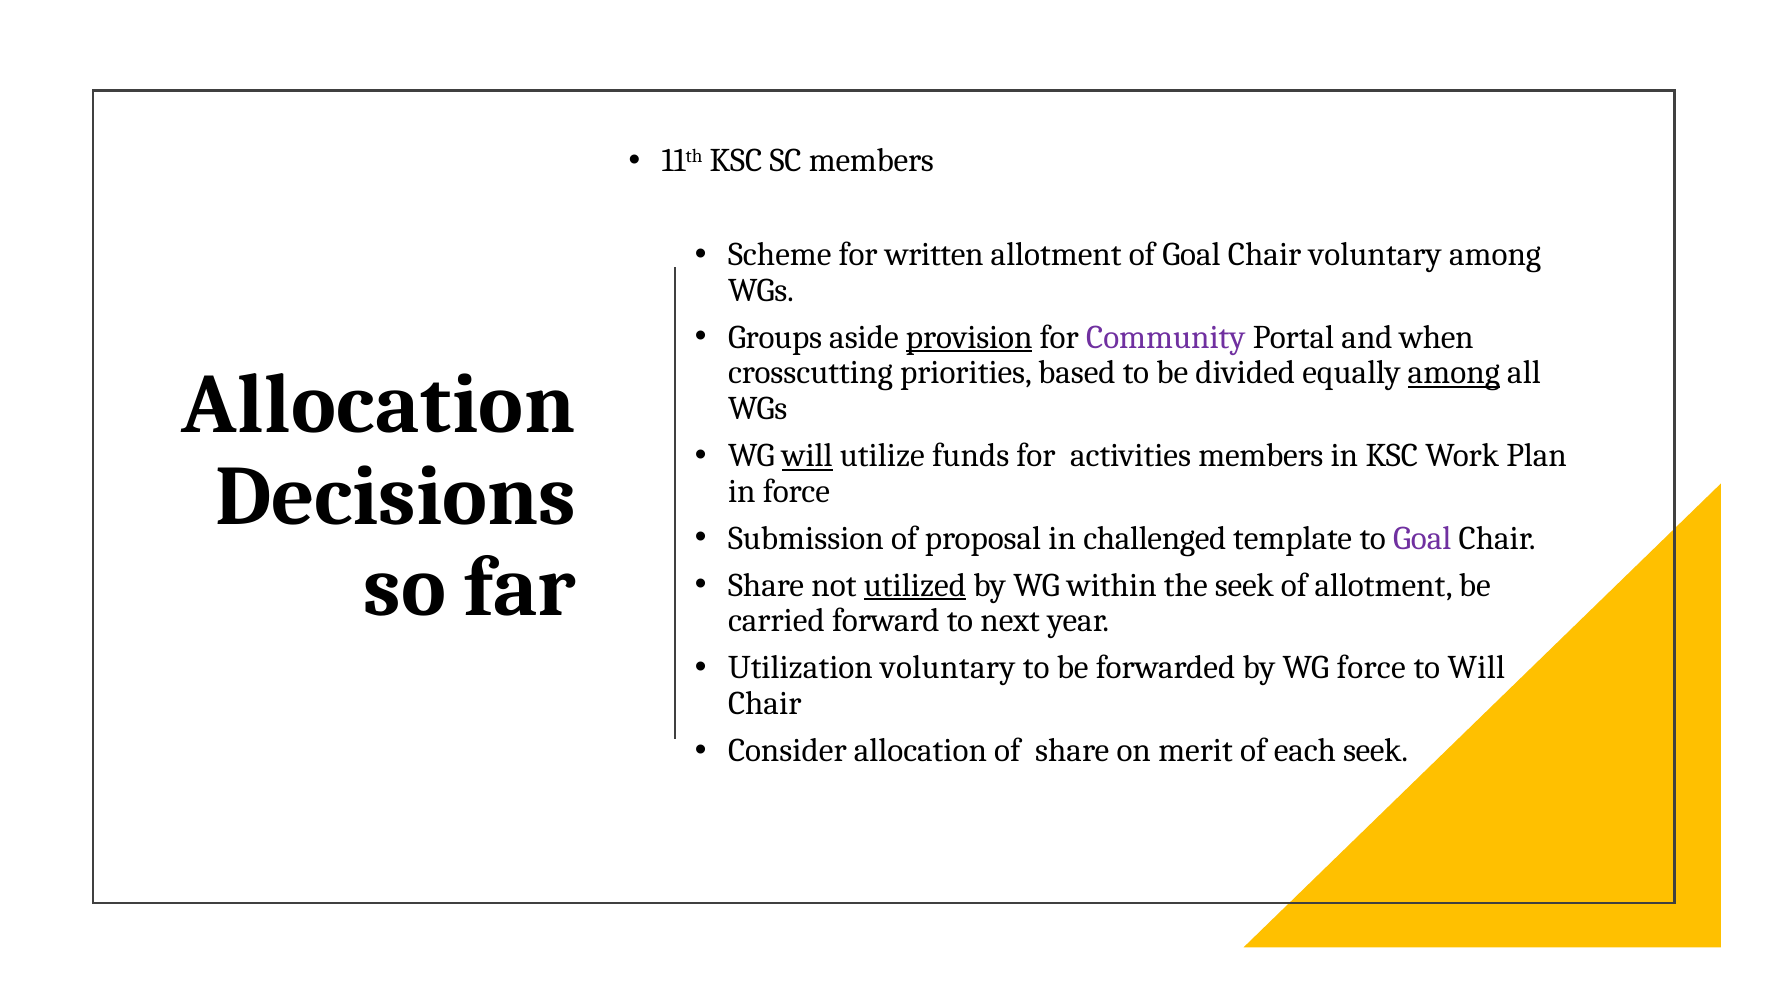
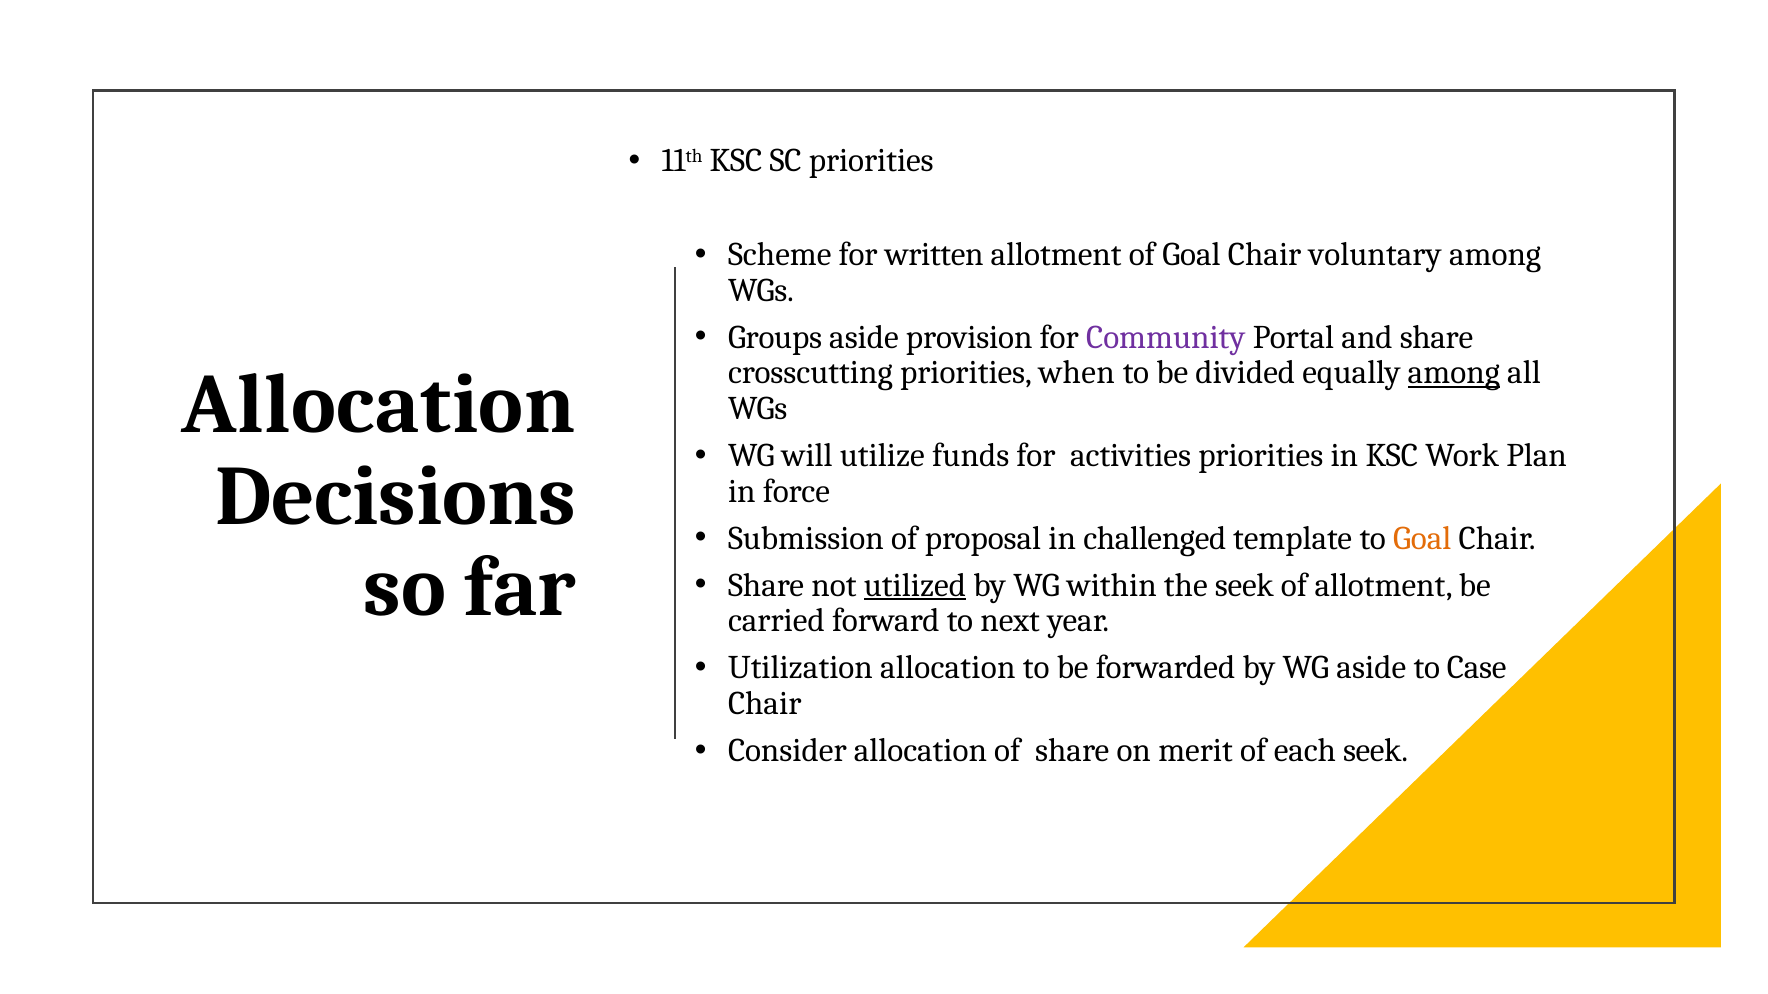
SC members: members -> priorities
provision underline: present -> none
and when: when -> share
based: based -> when
will at (807, 456) underline: present -> none
activities members: members -> priorities
Goal at (1422, 539) colour: purple -> orange
Utilization voluntary: voluntary -> allocation
WG force: force -> aside
to Will: Will -> Case
